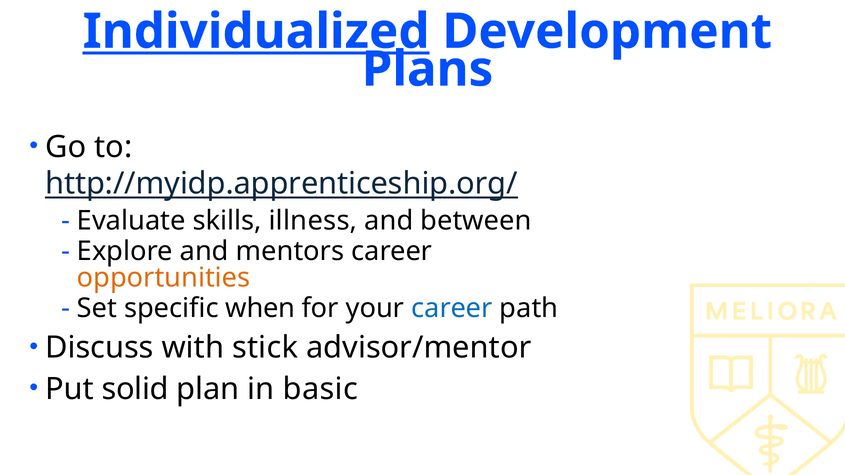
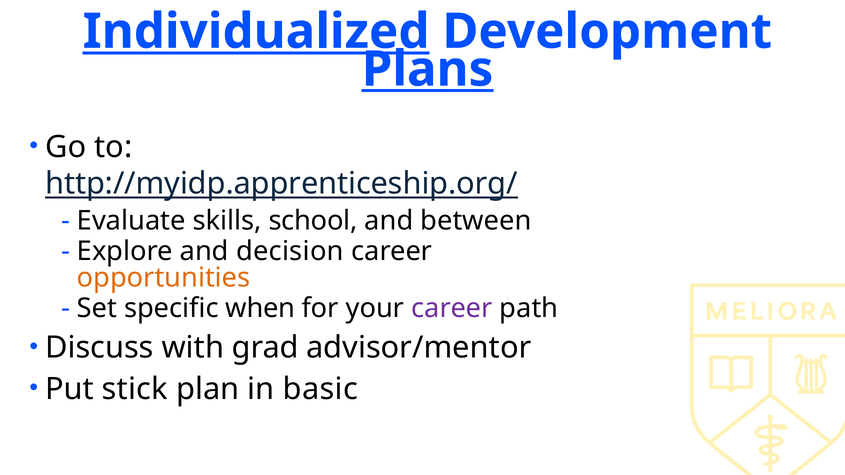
Plans underline: none -> present
illness: illness -> school
mentors: mentors -> decision
career at (452, 309) colour: blue -> purple
stick: stick -> grad
solid: solid -> stick
